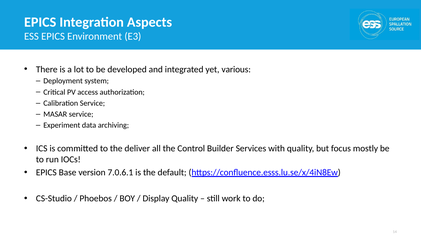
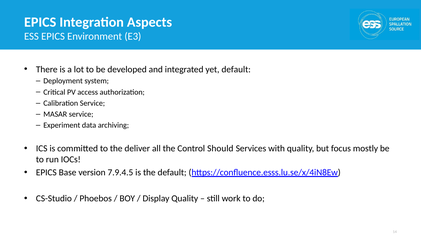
yet various: various -> default
Builder: Builder -> Should
7.0.6.1: 7.0.6.1 -> 7.9.4.5
